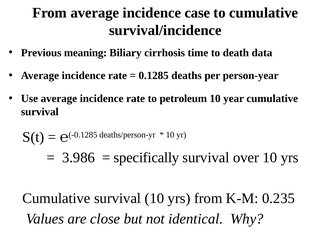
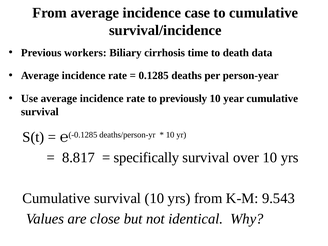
meaning: meaning -> workers
petroleum: petroleum -> previously
3.986: 3.986 -> 8.817
0.235: 0.235 -> 9.543
